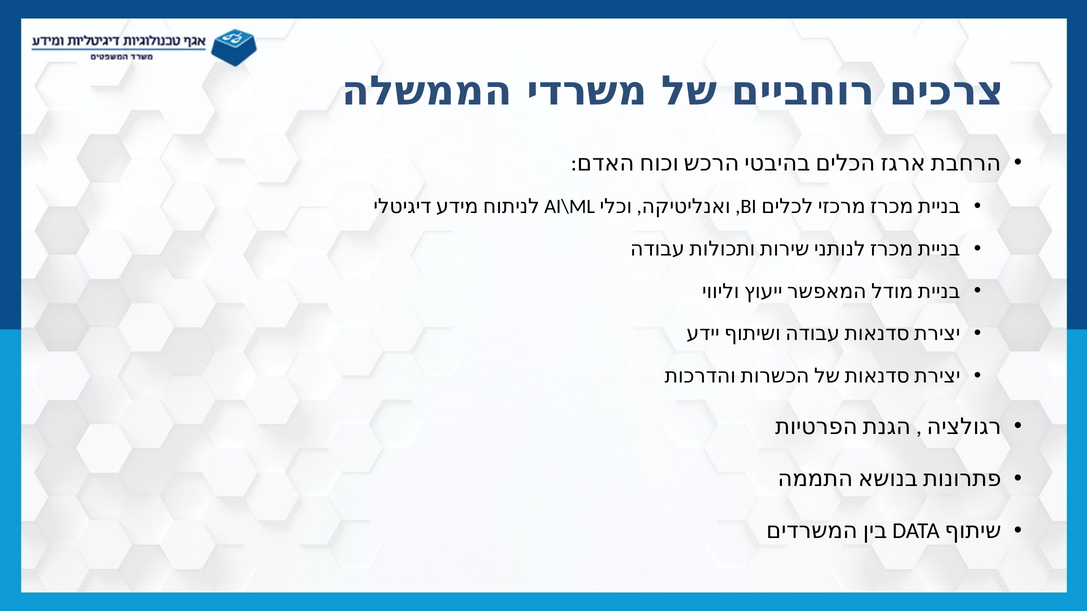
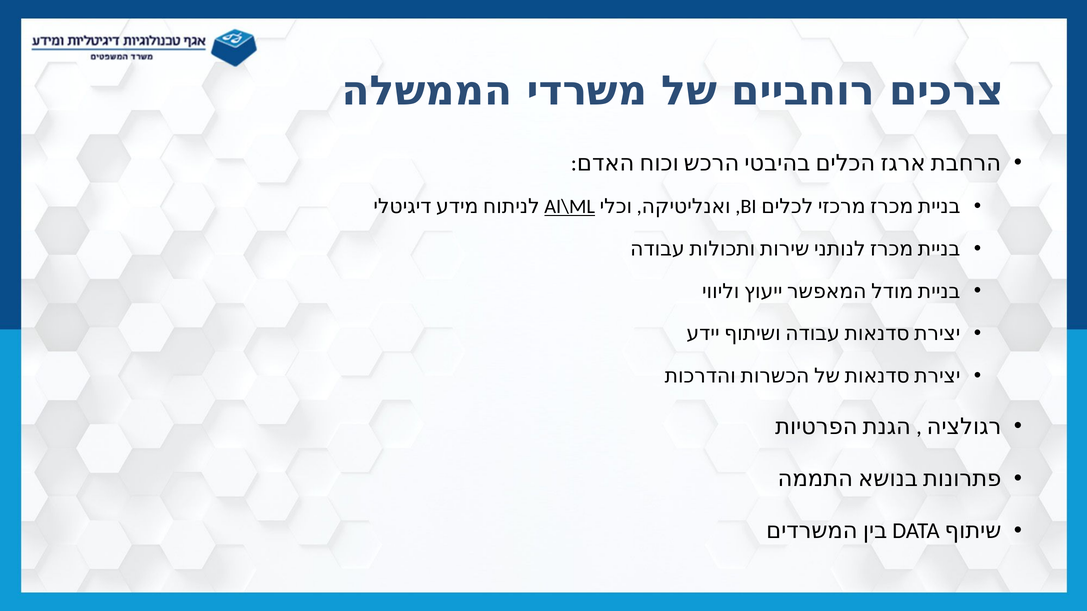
AI\ML underline: none -> present
